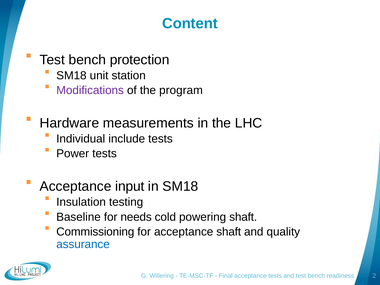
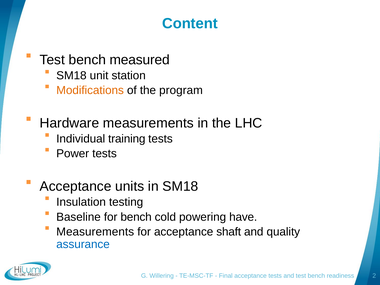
protection: protection -> measured
Modifications colour: purple -> orange
include: include -> training
input: input -> units
for needs: needs -> bench
powering shaft: shaft -> have
Commissioning at (95, 232): Commissioning -> Measurements
